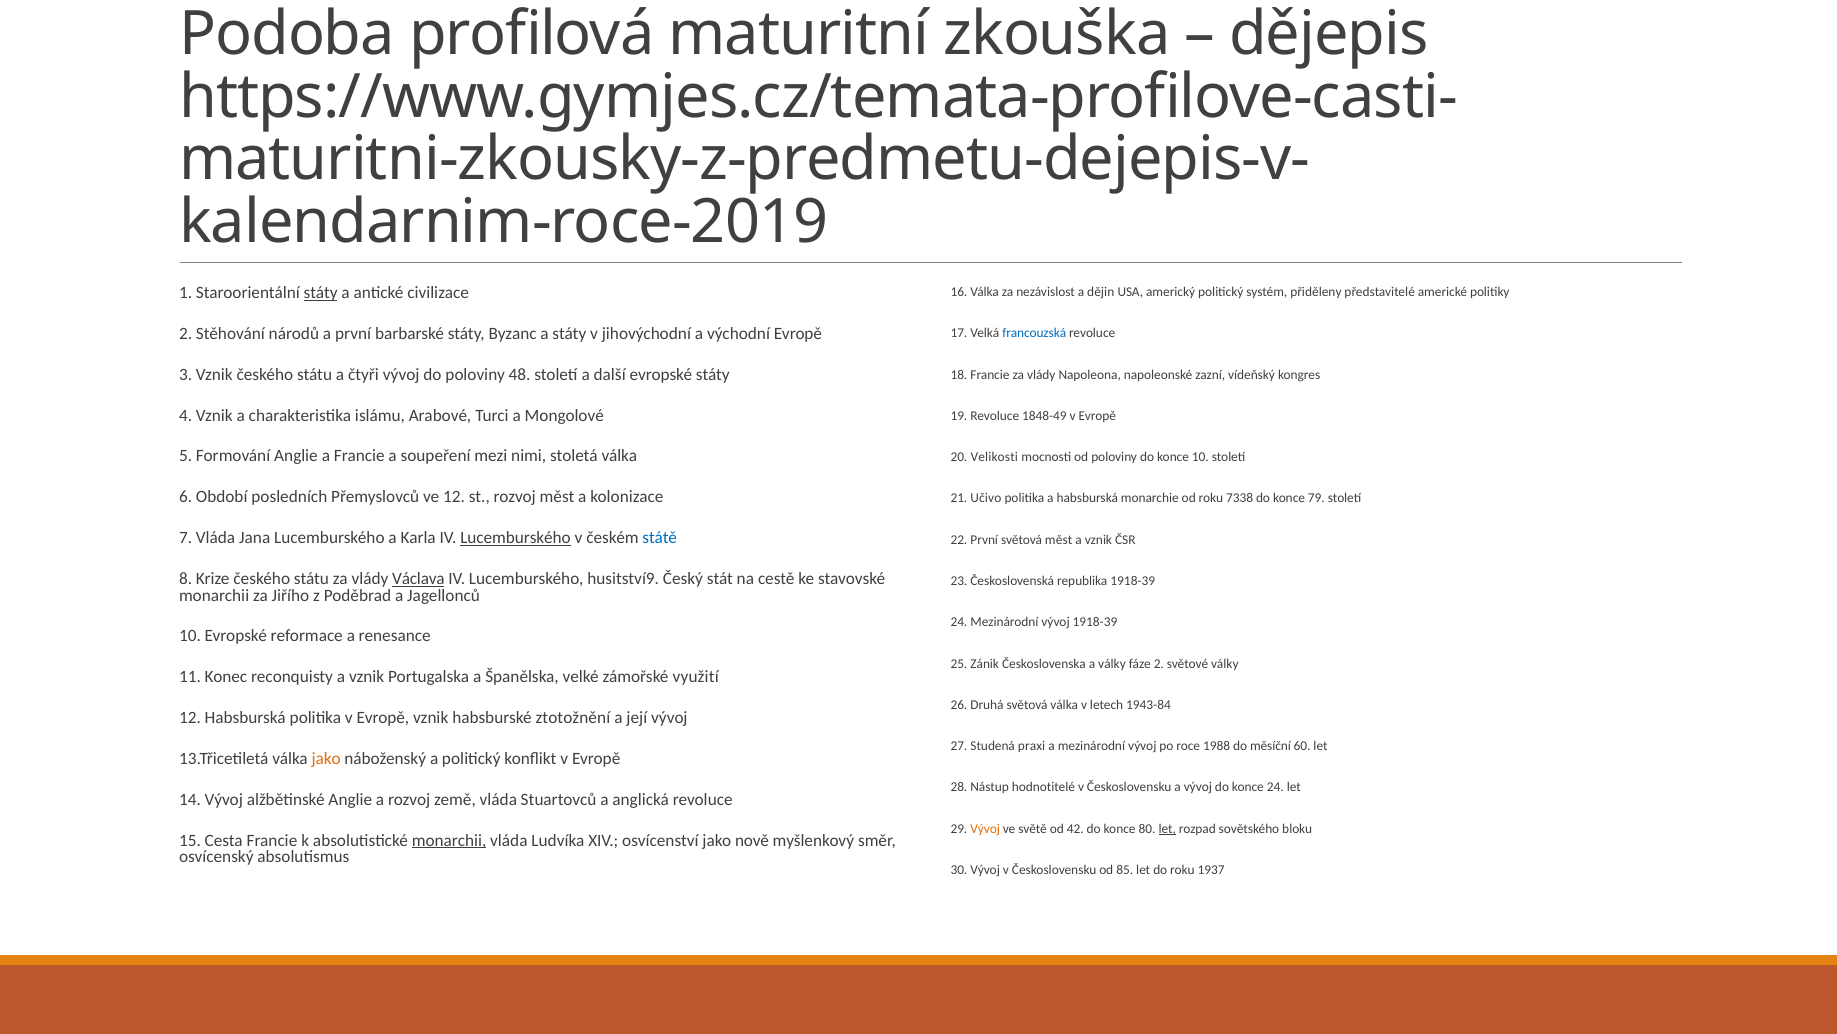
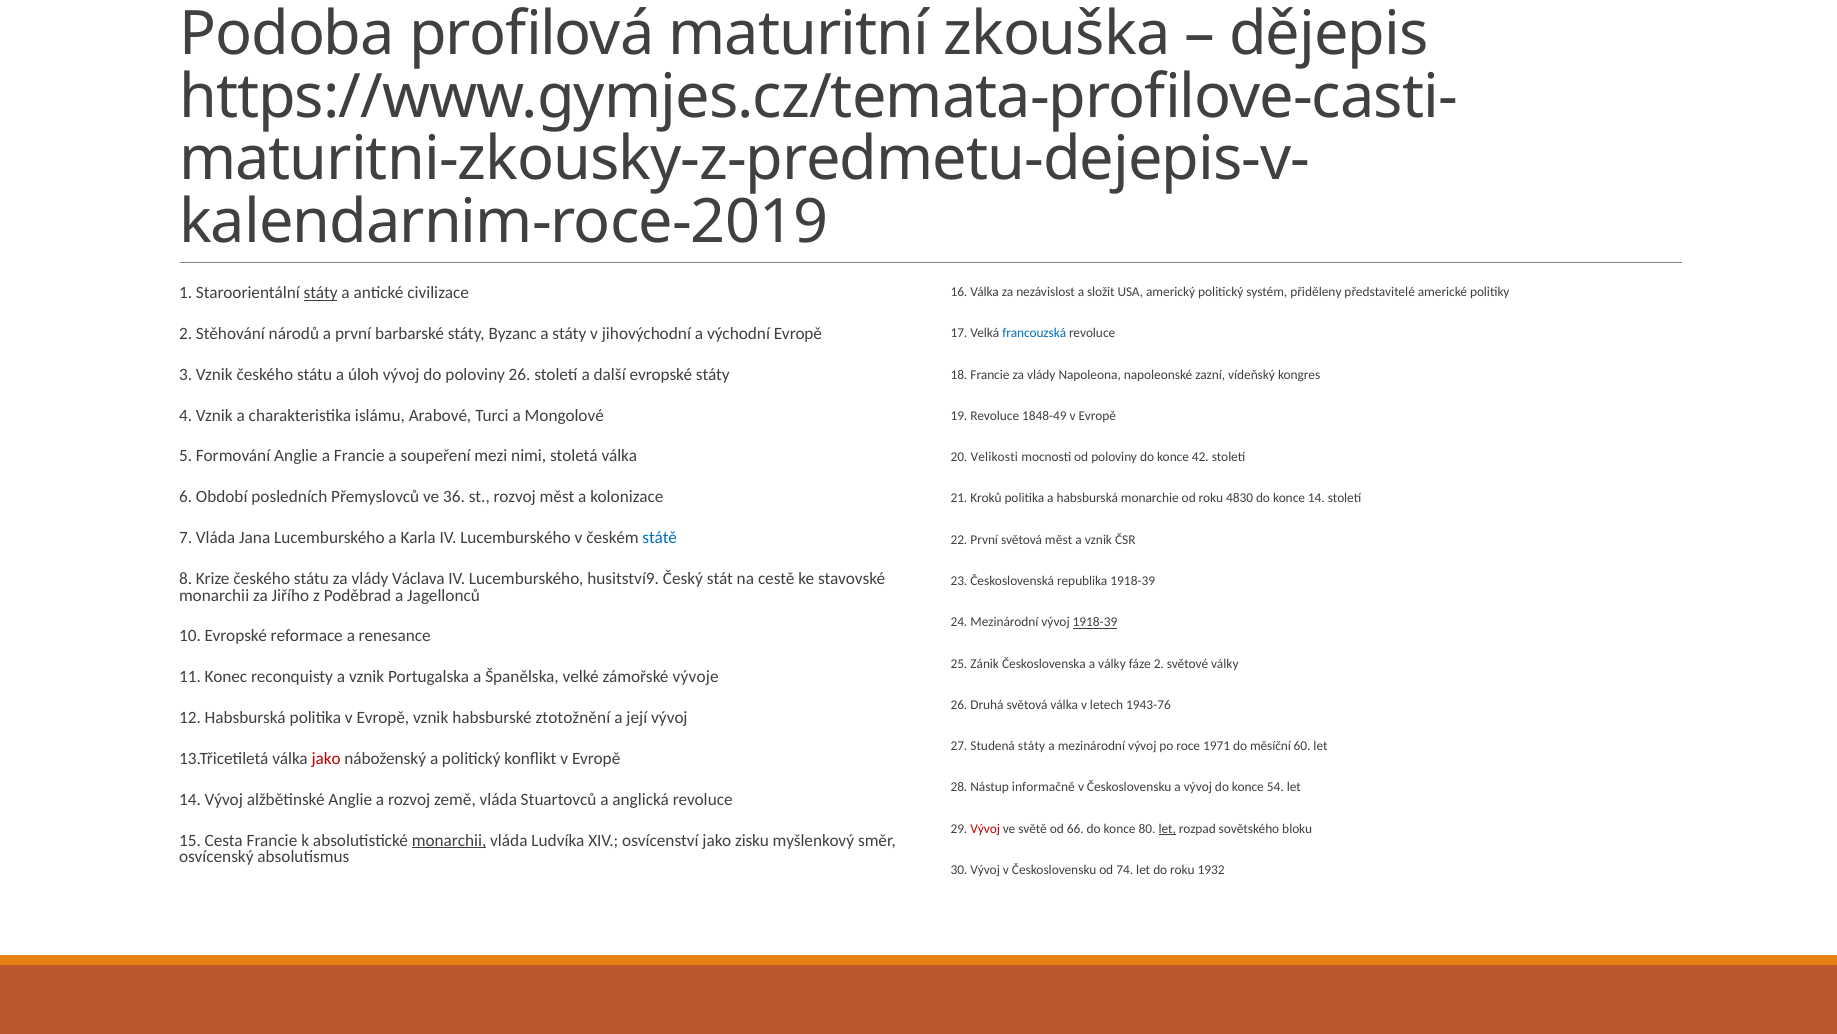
dějin: dějin -> složit
čtyři: čtyři -> úloh
poloviny 48: 48 -> 26
konce 10: 10 -> 42
ve 12: 12 -> 36
Učivo: Učivo -> Kroků
7338: 7338 -> 4830
konce 79: 79 -> 14
Lucemburského at (516, 537) underline: present -> none
Václava underline: present -> none
1918-39 at (1095, 622) underline: none -> present
využití: využití -> vývoje
1943-84: 1943-84 -> 1943-76
Studená praxi: praxi -> státy
1988: 1988 -> 1971
jako at (326, 758) colour: orange -> red
hodnotitelé: hodnotitelé -> informačně
konce 24: 24 -> 54
Vývoj at (985, 828) colour: orange -> red
42: 42 -> 66
nově: nově -> zisku
85: 85 -> 74
1937: 1937 -> 1932
